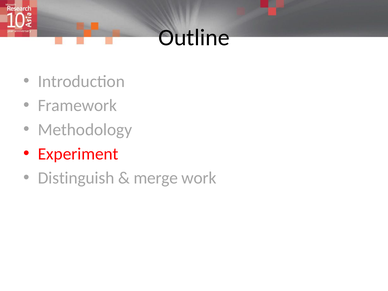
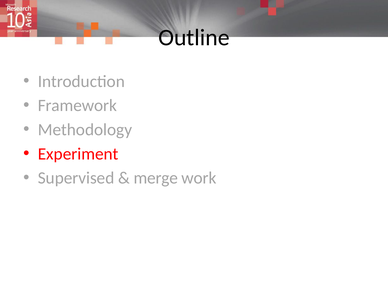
Distinguish: Distinguish -> Supervised
